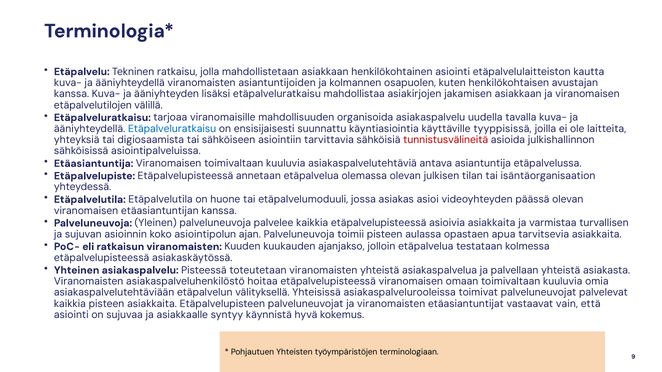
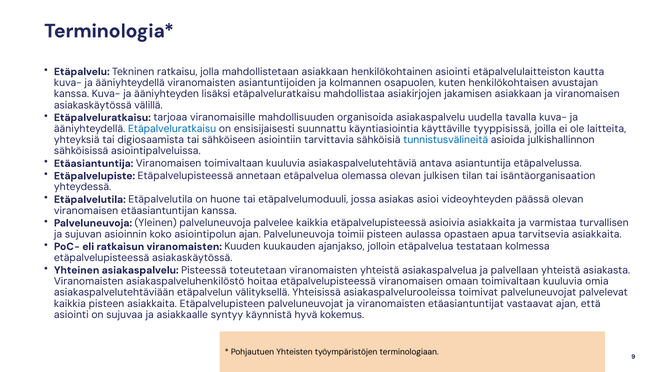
etäpalvelutilojen at (93, 105): etäpalvelutilojen -> asiakaskäytössä
tunnistusvälineitä colour: red -> blue
vastaavat vain: vain -> ajan
